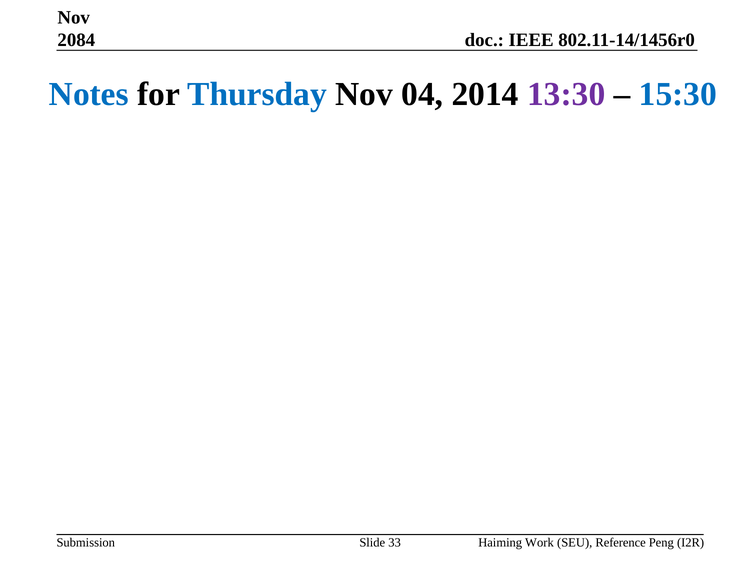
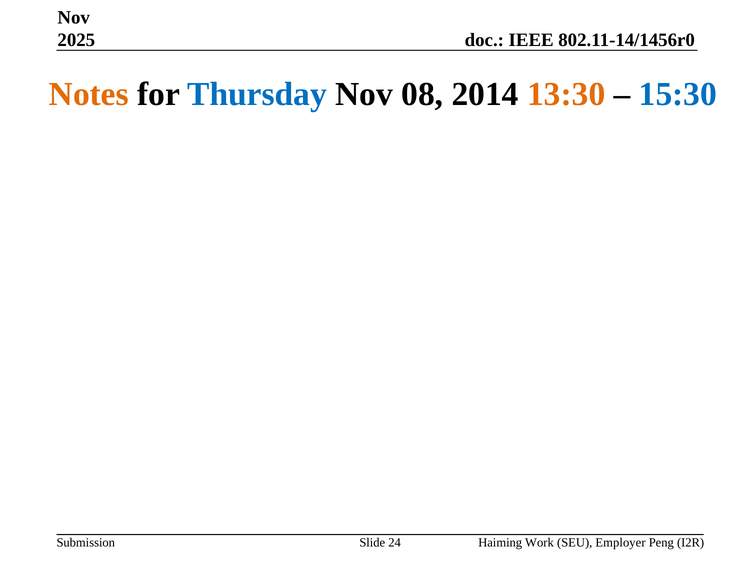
2084: 2084 -> 2025
Notes colour: blue -> orange
04: 04 -> 08
13:30 colour: purple -> orange
33: 33 -> 24
Reference: Reference -> Employer
